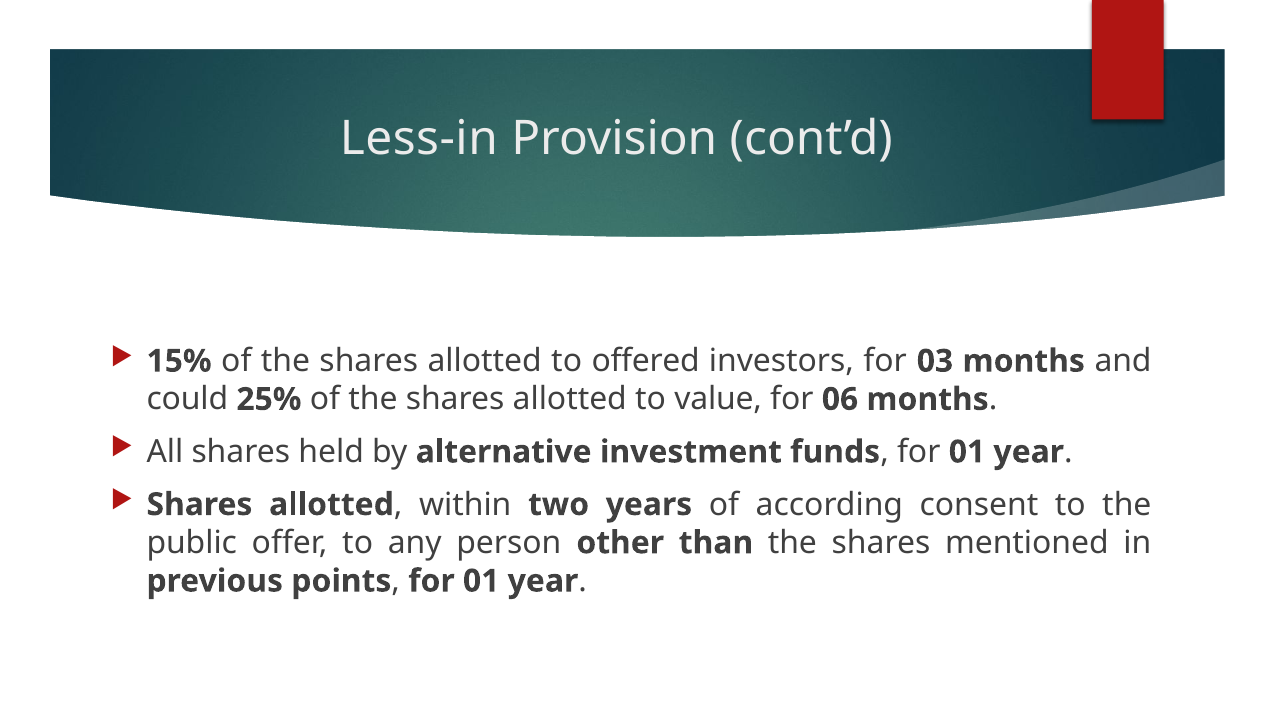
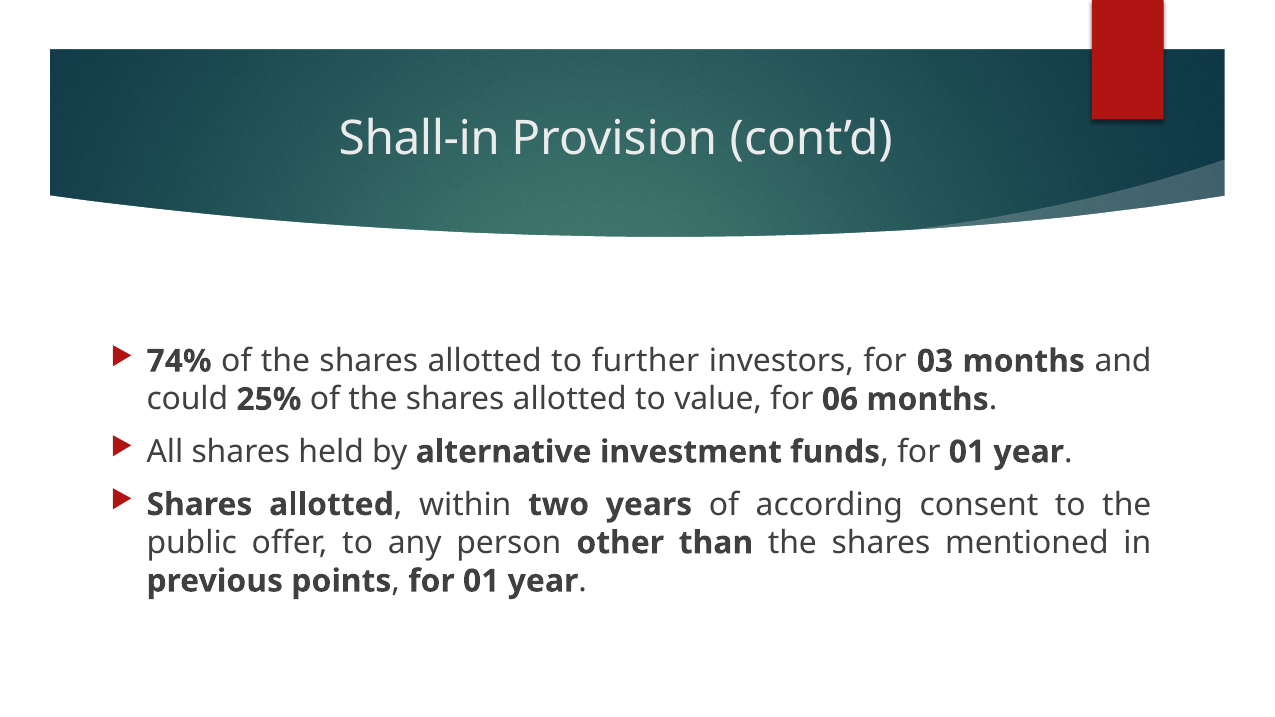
Less-in: Less-in -> Shall-in
15%: 15% -> 74%
offered: offered -> further
